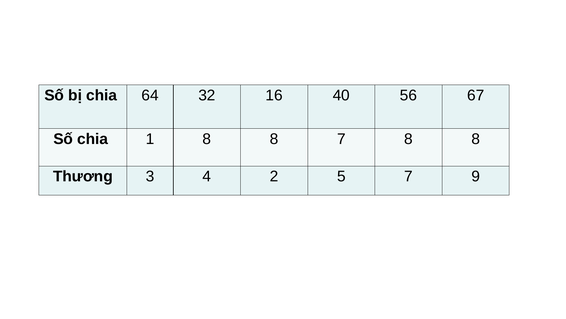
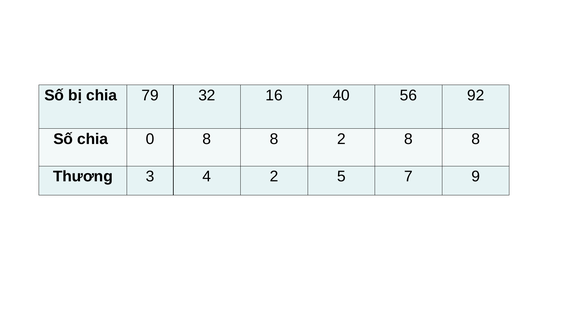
64: 64 -> 79
67: 67 -> 92
1: 1 -> 0
8 7: 7 -> 2
